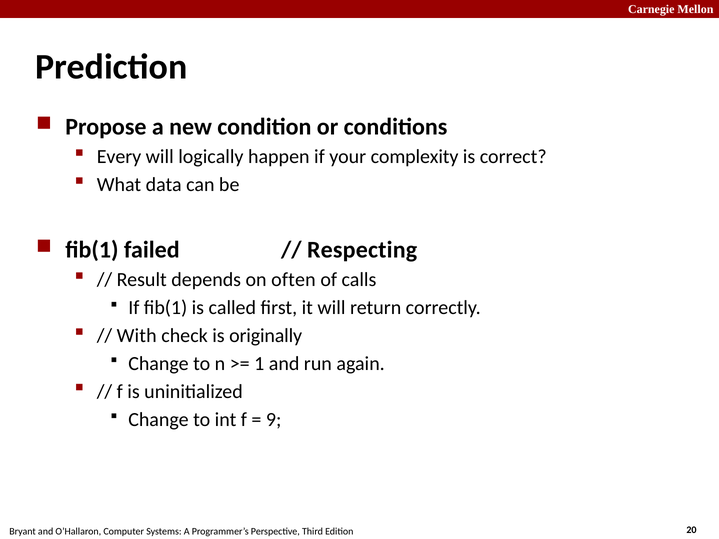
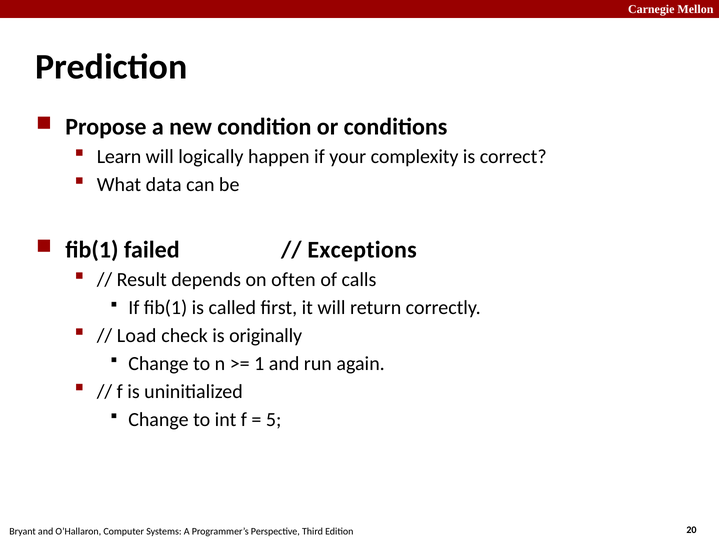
Every: Every -> Learn
Respecting: Respecting -> Exceptions
With: With -> Load
9: 9 -> 5
